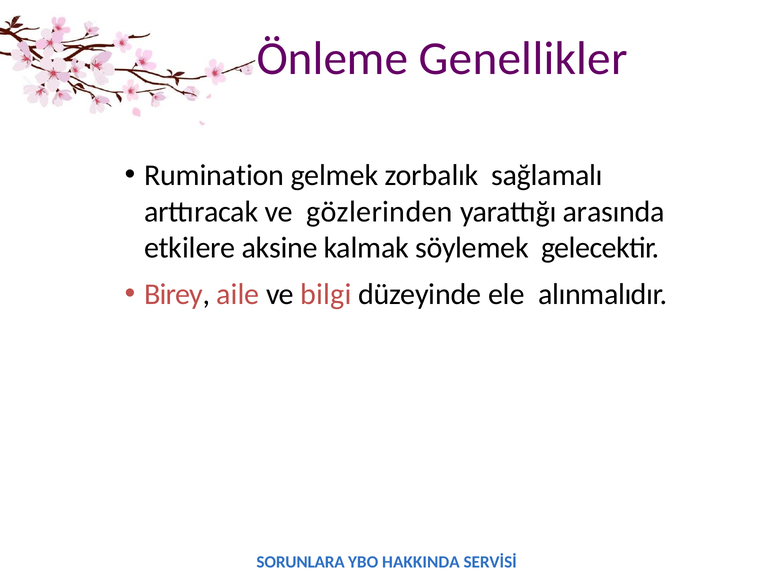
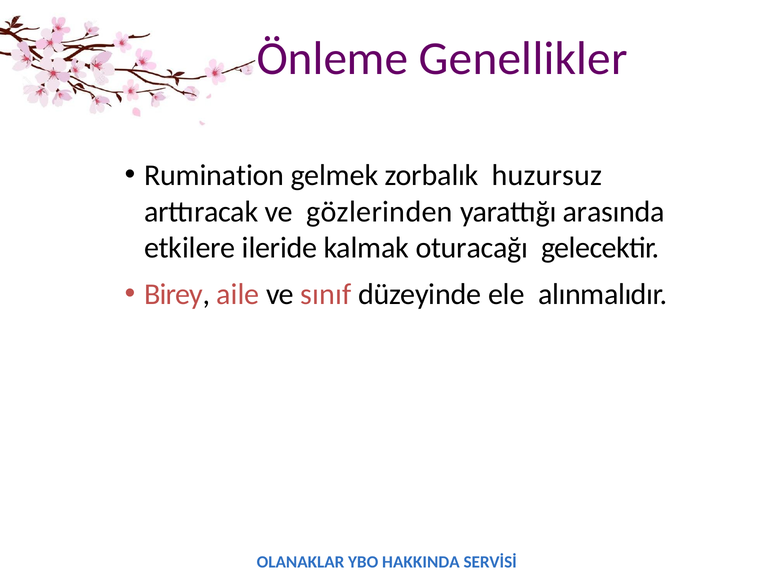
sağlamalı: sağlamalı -> huzursuz
aksine: aksine -> ileride
söylemek: söylemek -> oturacağı
bilgi: bilgi -> sınıf
SORUNLARA: SORUNLARA -> OLANAKLAR
